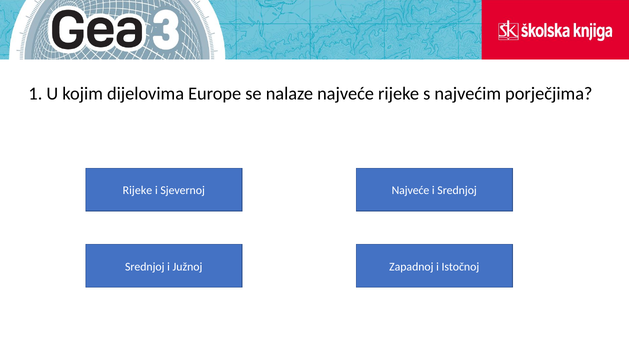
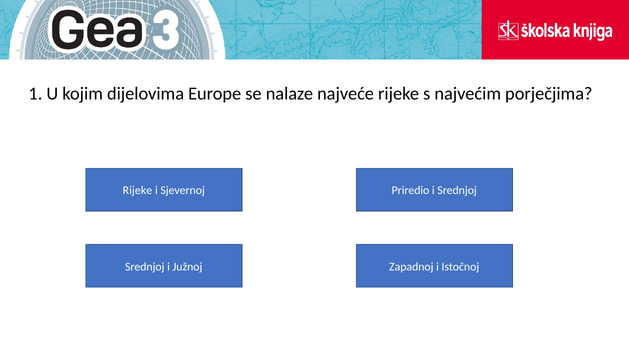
Sjevernoj Najveće: Najveće -> Priredio
